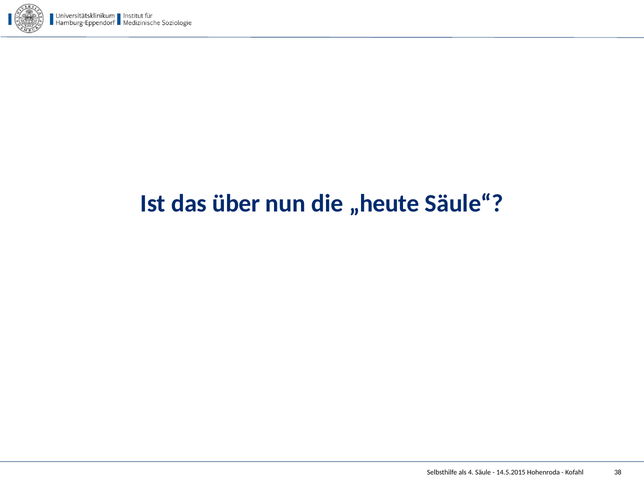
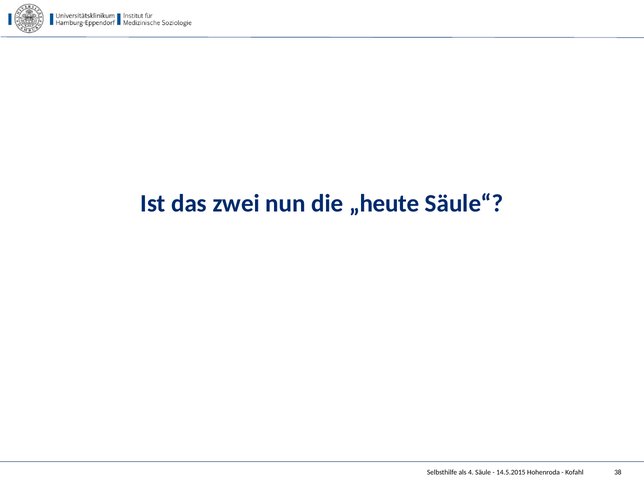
über: über -> zwei
